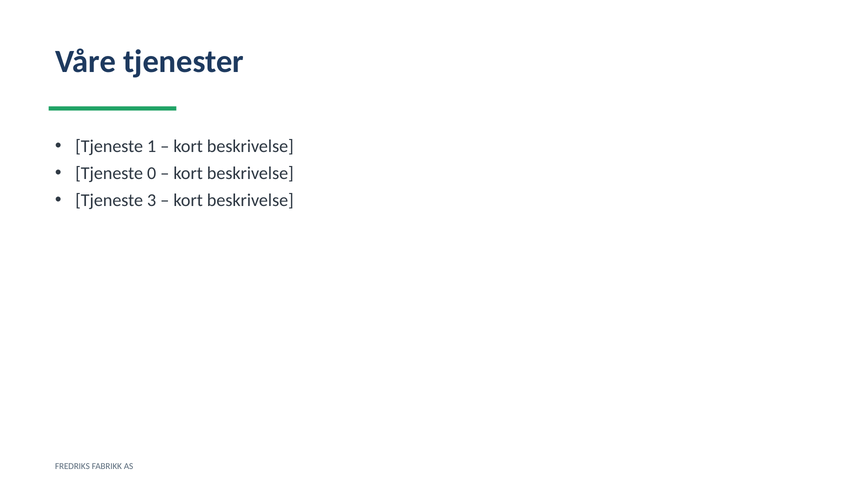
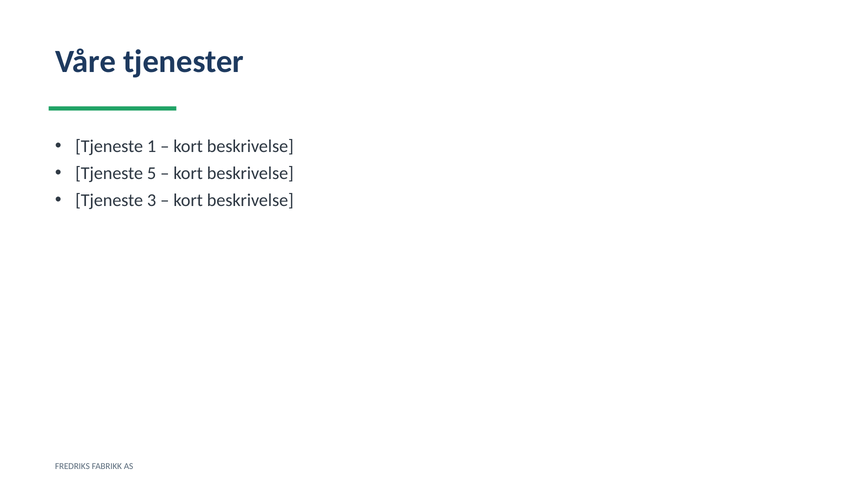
0: 0 -> 5
